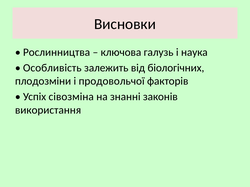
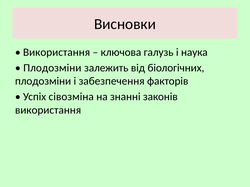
Рослинництва at (57, 52): Рослинництва -> Використання
Особливість at (52, 68): Особливість -> Плодозміни
продовольчої: продовольчої -> забезпечення
